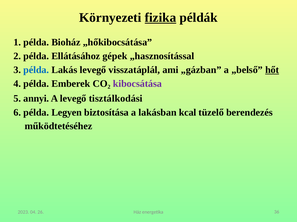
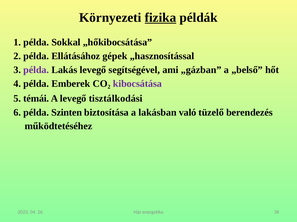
Bioház: Bioház -> Sokkal
példa at (36, 70) colour: blue -> purple
visszatáplál: visszatáplál -> segítségével
hőt underline: present -> none
annyi: annyi -> témái
Legyen: Legyen -> Szinten
kcal: kcal -> való
